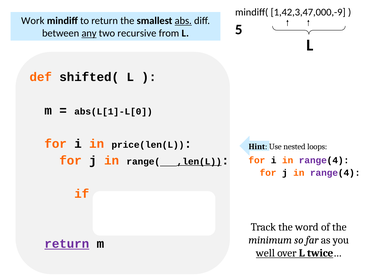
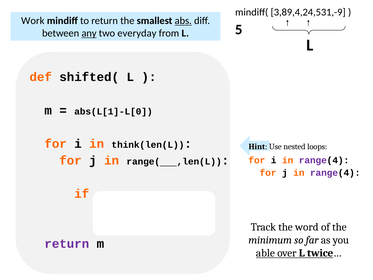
1,42,3,47,000,-9: 1,42,3,47,000,-9 -> 3,89,4,24,531,-9
recursive: recursive -> everyday
price(len(L: price(len(L -> think(len(L
,len(L underline: present -> none
return at (67, 244) underline: present -> none
well: well -> able
